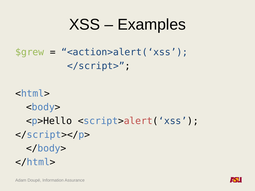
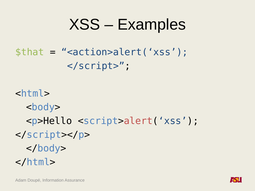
$grew: $grew -> $that
